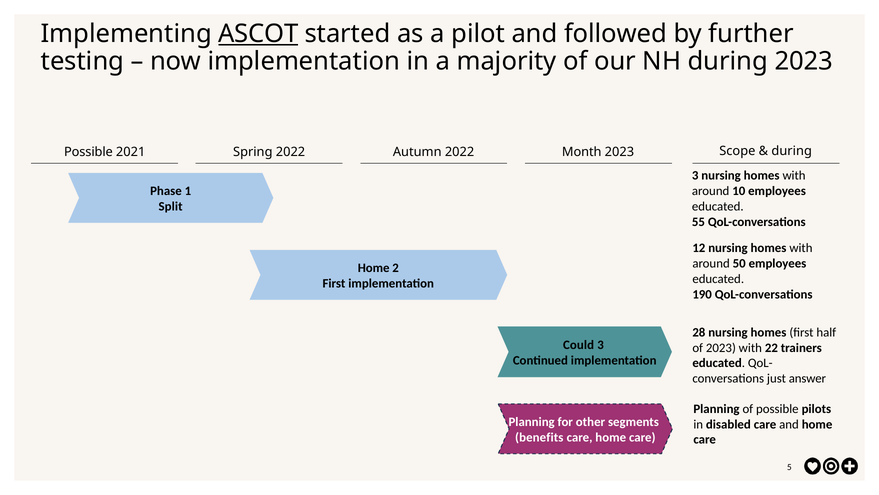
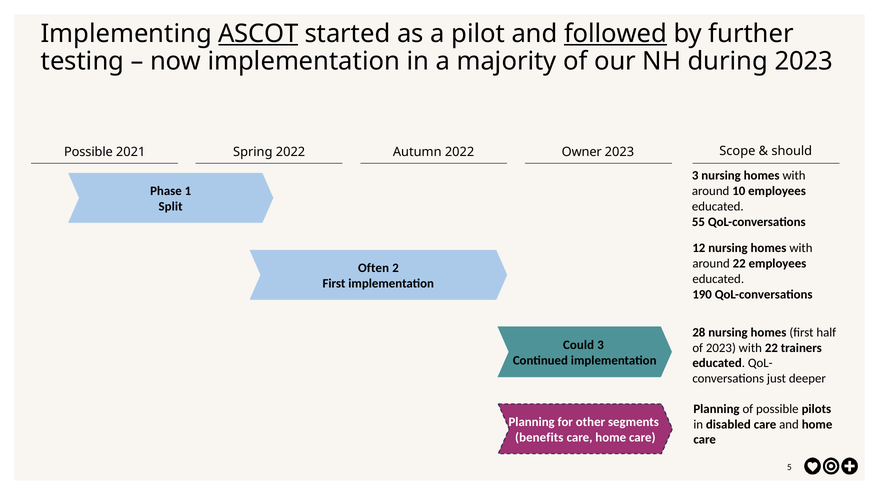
followed underline: none -> present
during at (792, 151): during -> should
Month: Month -> Owner
around 50: 50 -> 22
Home at (374, 268): Home -> Often
answer: answer -> deeper
